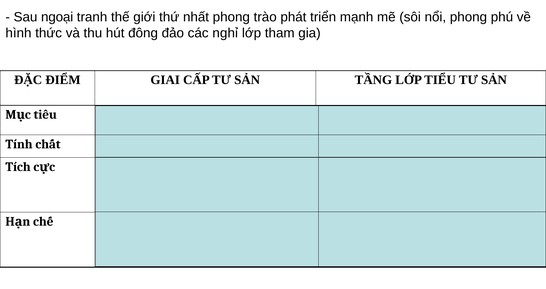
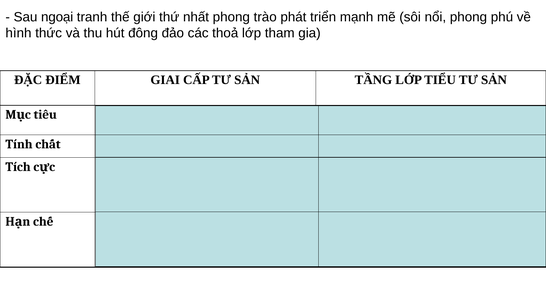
các nghỉ: nghỉ -> thoả
